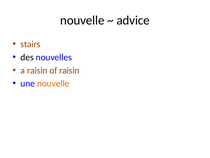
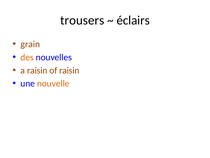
nouvelle at (82, 20): nouvelle -> trousers
advice: advice -> éclairs
stairs: stairs -> grain
des colour: black -> orange
